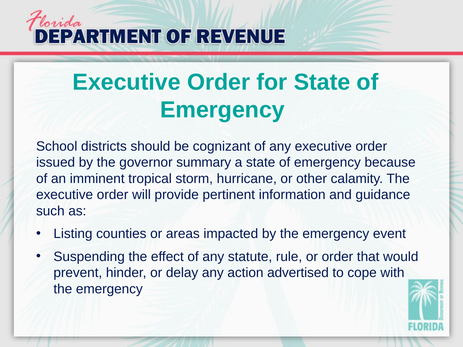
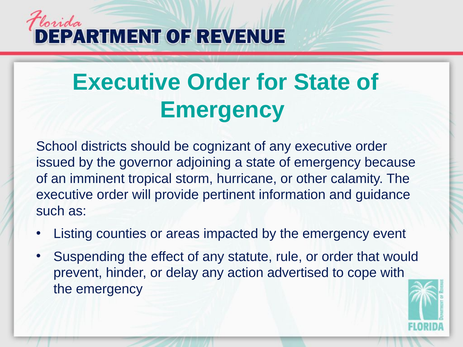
summary: summary -> adjoining
